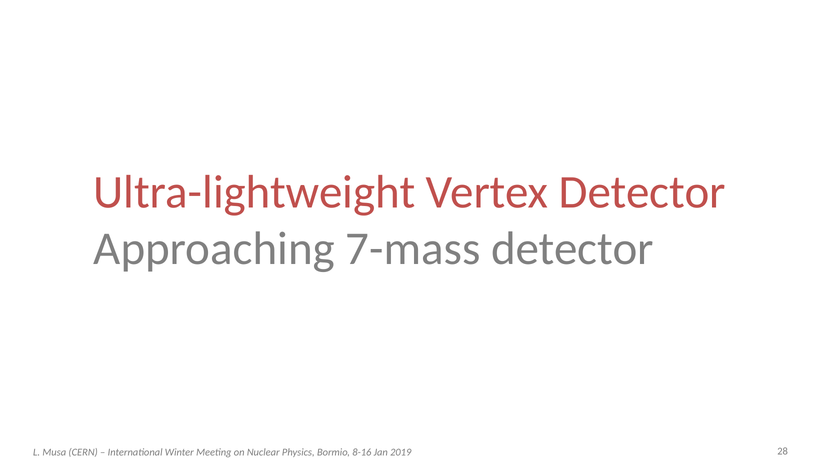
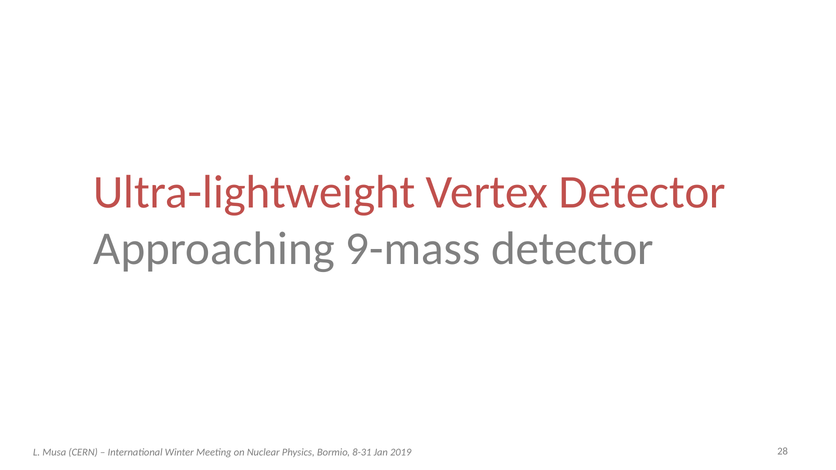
7-mass: 7-mass -> 9-mass
8-16: 8-16 -> 8-31
